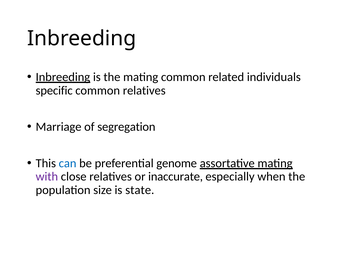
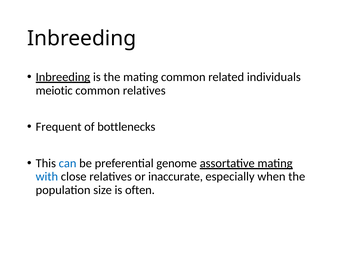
specific: specific -> meiotic
Marriage: Marriage -> Frequent
segregation: segregation -> bottlenecks
with colour: purple -> blue
state: state -> often
